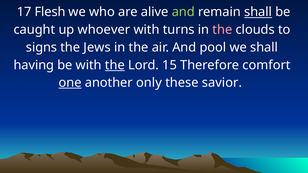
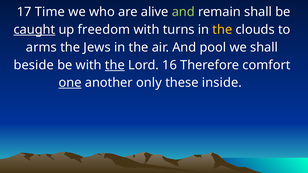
Flesh: Flesh -> Time
shall at (258, 12) underline: present -> none
caught underline: none -> present
whoever: whoever -> freedom
the at (222, 30) colour: pink -> yellow
signs: signs -> arms
having: having -> beside
15: 15 -> 16
savior: savior -> inside
